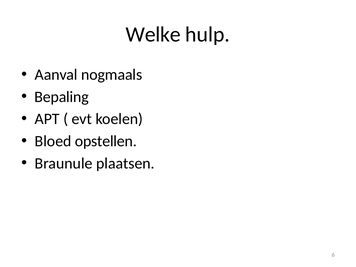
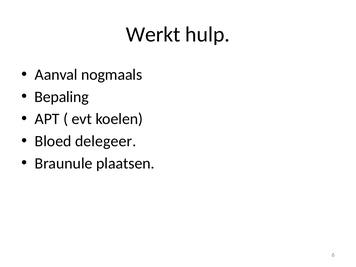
Welke: Welke -> Werkt
opstellen: opstellen -> delegeer
